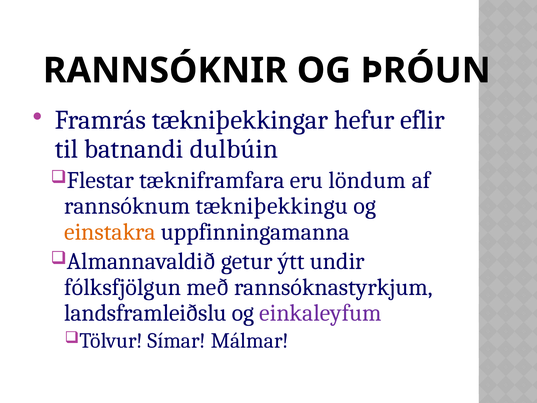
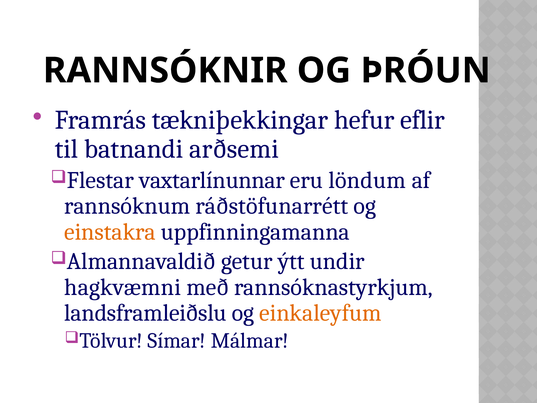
dulbúin: dulbúin -> arðsemi
tækniframfara: tækniframfara -> vaxtarlínunnar
tækniþekkingu: tækniþekkingu -> ráðstöfunarrétt
fólksfjölgun: fólksfjölgun -> hagkvæmni
einkaleyfum colour: purple -> orange
